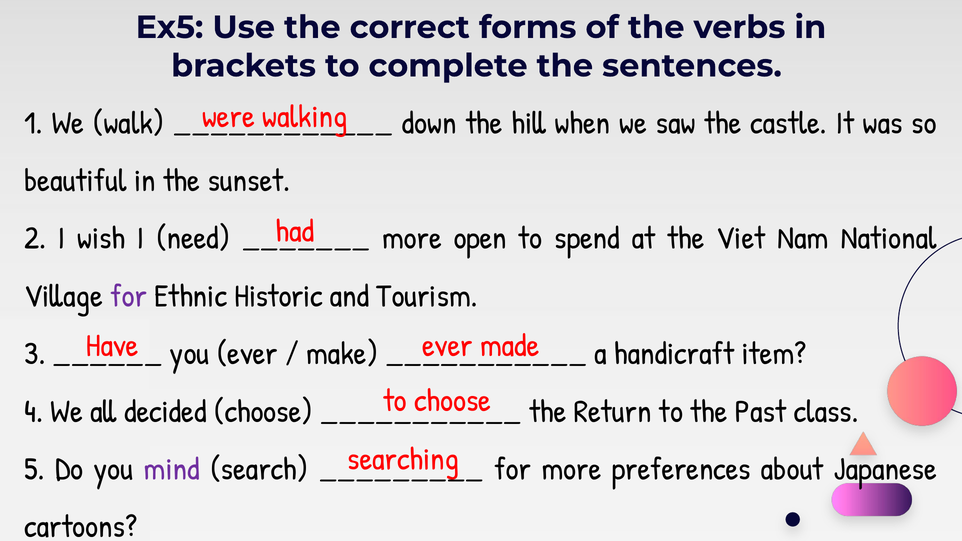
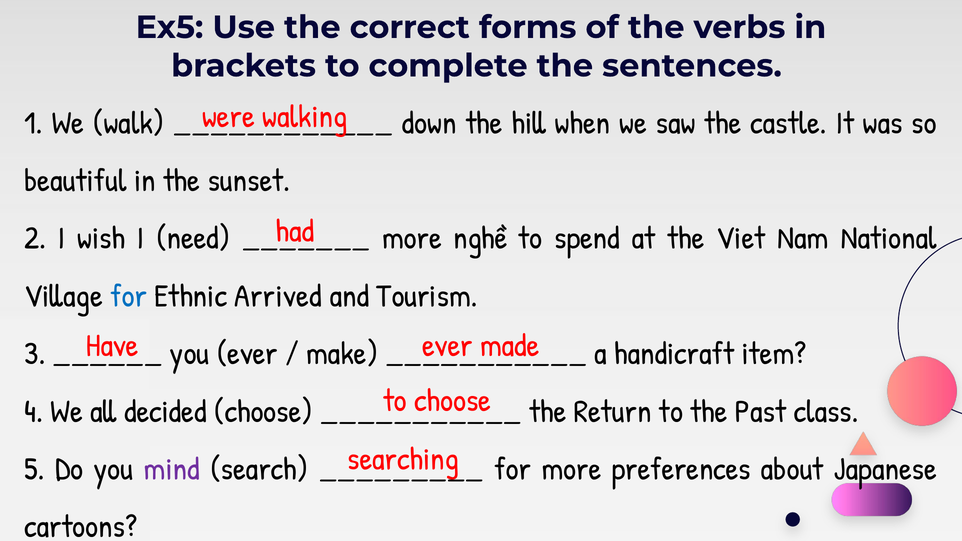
open: open -> nghề
for at (129, 296) colour: purple -> blue
Historic: Historic -> Arrived
